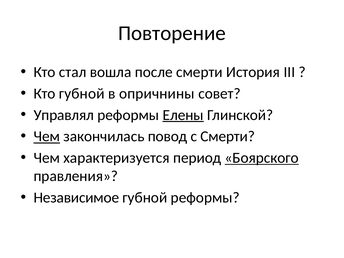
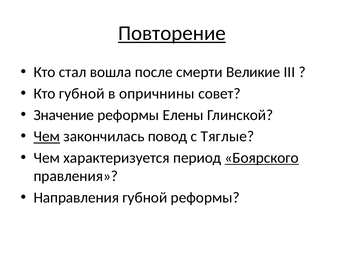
Повторение underline: none -> present
История: История -> Великие
Управлял: Управлял -> Значение
Елены underline: present -> none
с Смерти: Смерти -> Тяглые
Независимое: Независимое -> Направления
